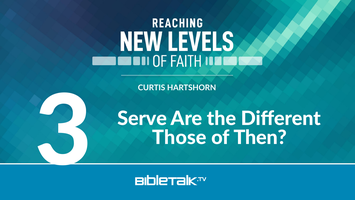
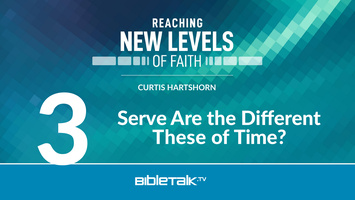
Those: Those -> These
Then: Then -> Time
